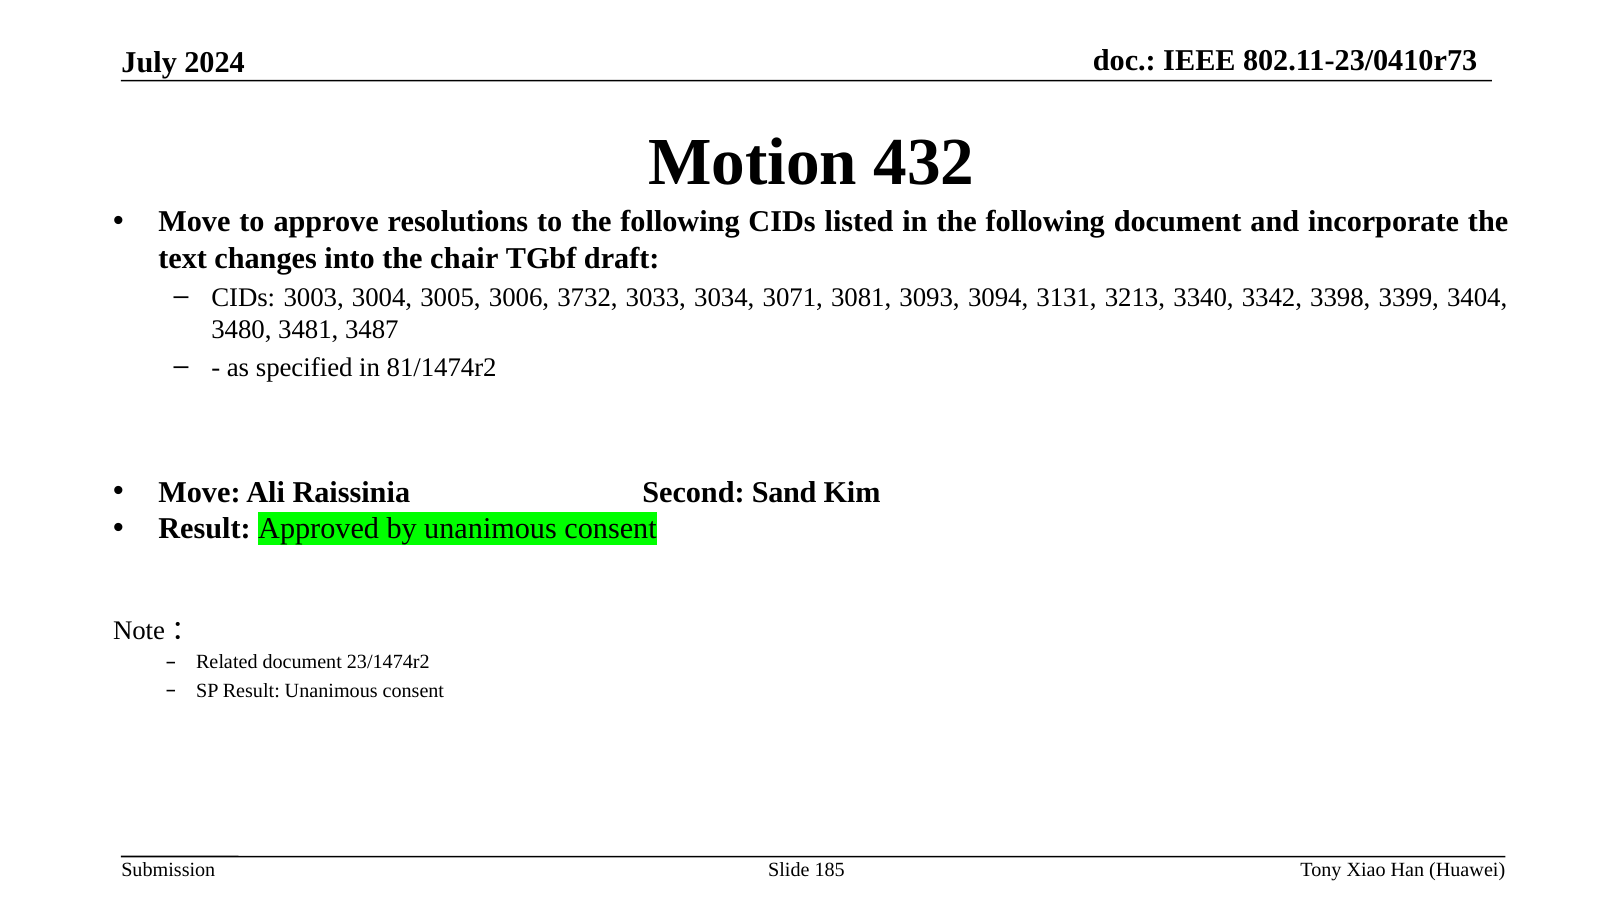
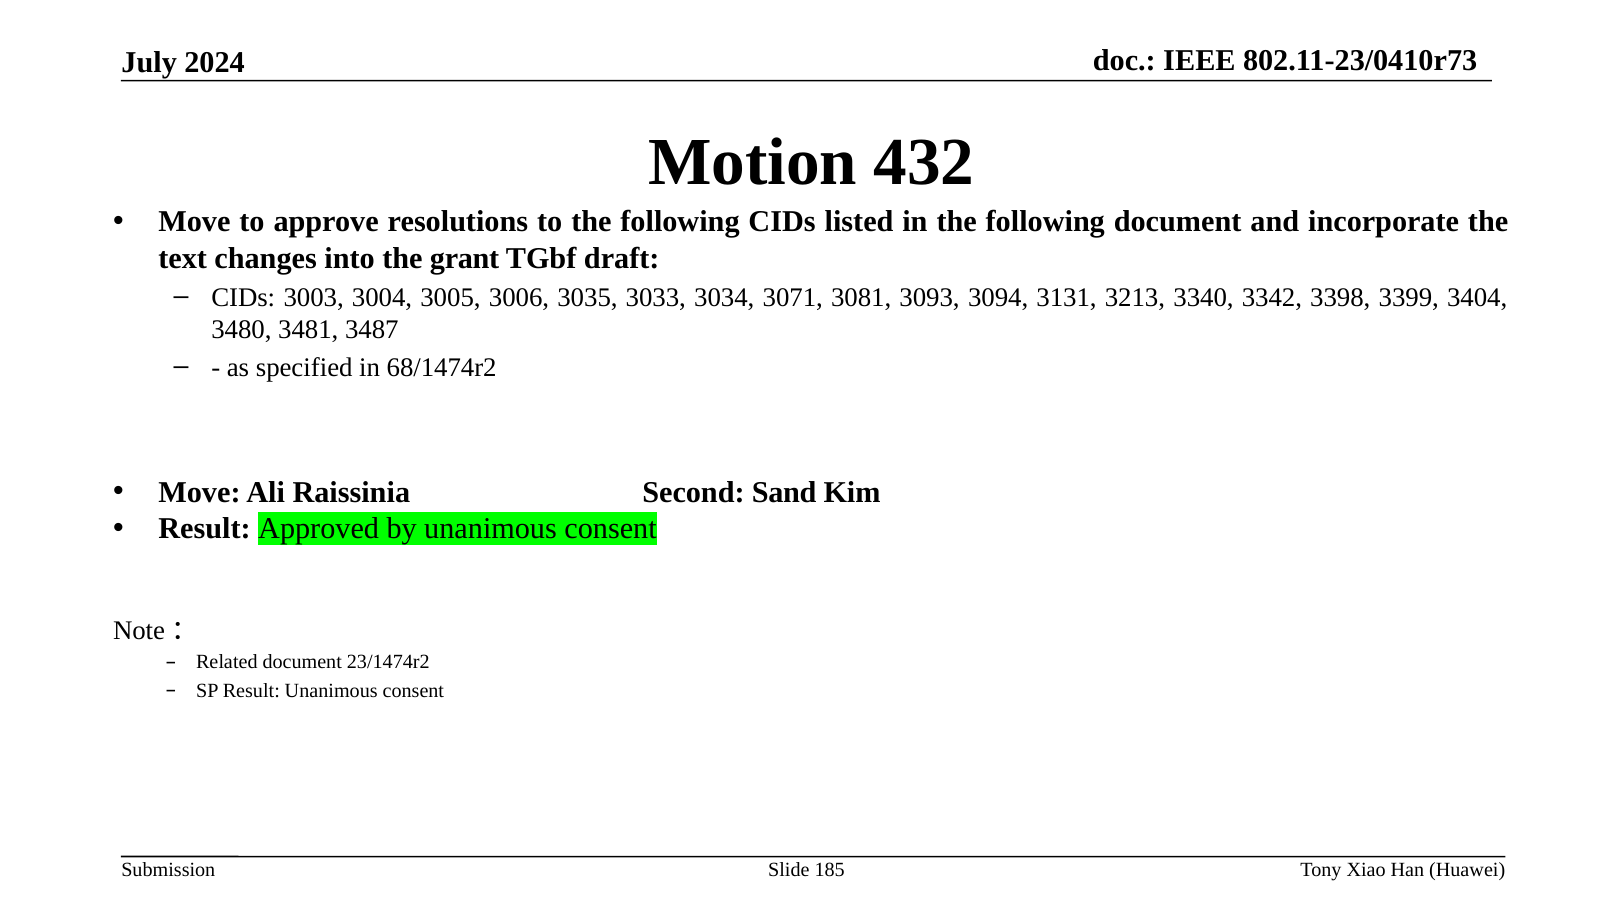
chair: chair -> grant
3732: 3732 -> 3035
81/1474r2: 81/1474r2 -> 68/1474r2
